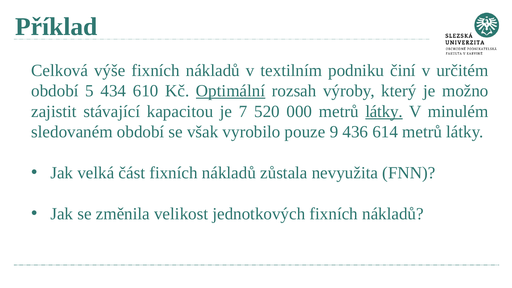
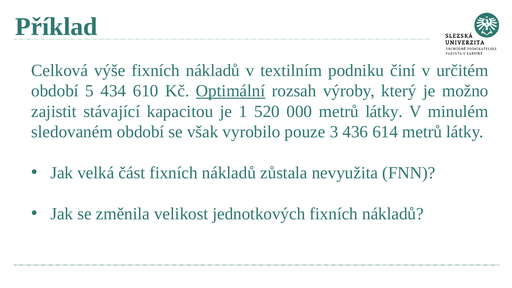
7: 7 -> 1
látky at (384, 111) underline: present -> none
9: 9 -> 3
